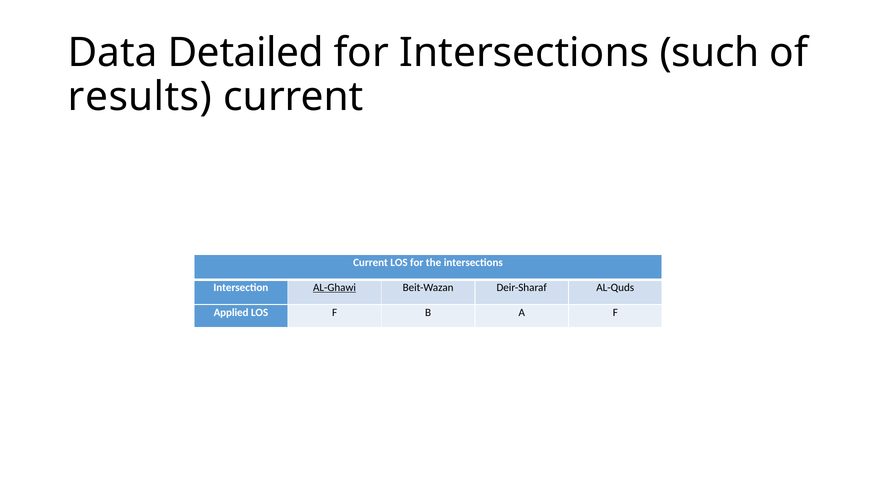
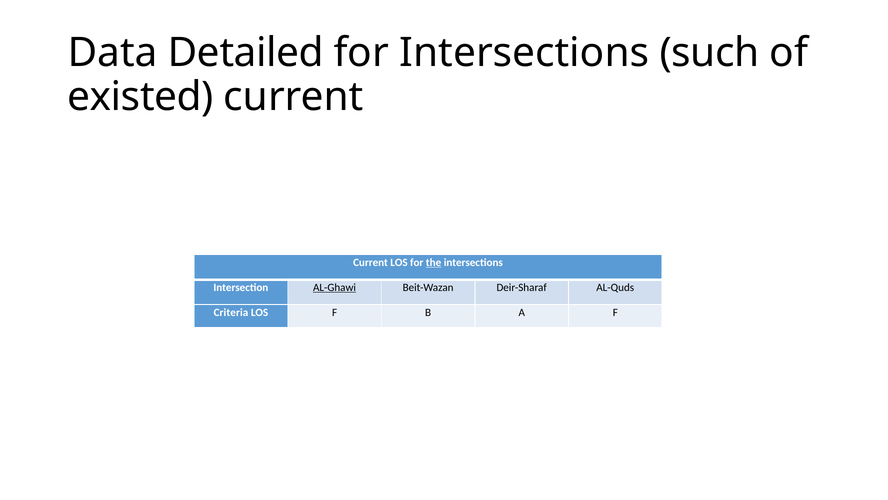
results: results -> existed
the underline: none -> present
Applied: Applied -> Criteria
